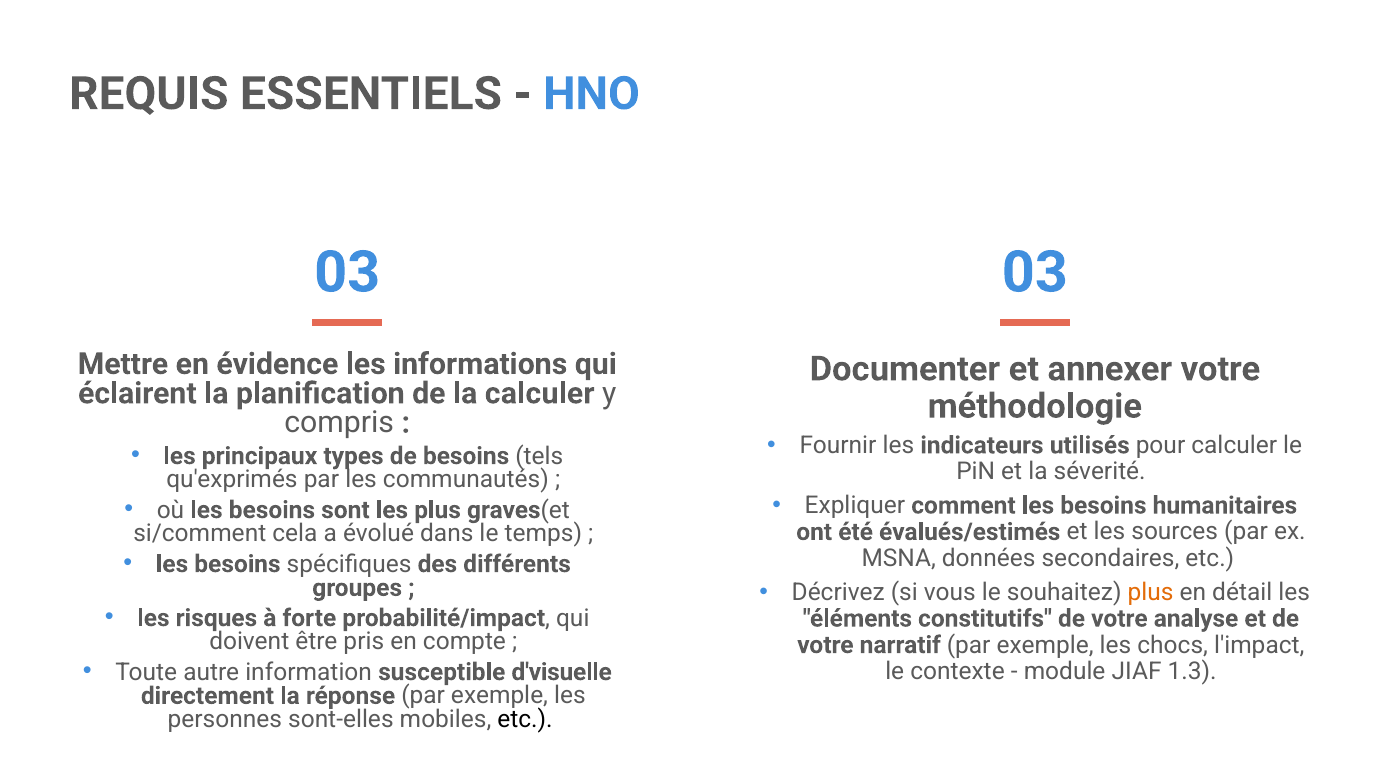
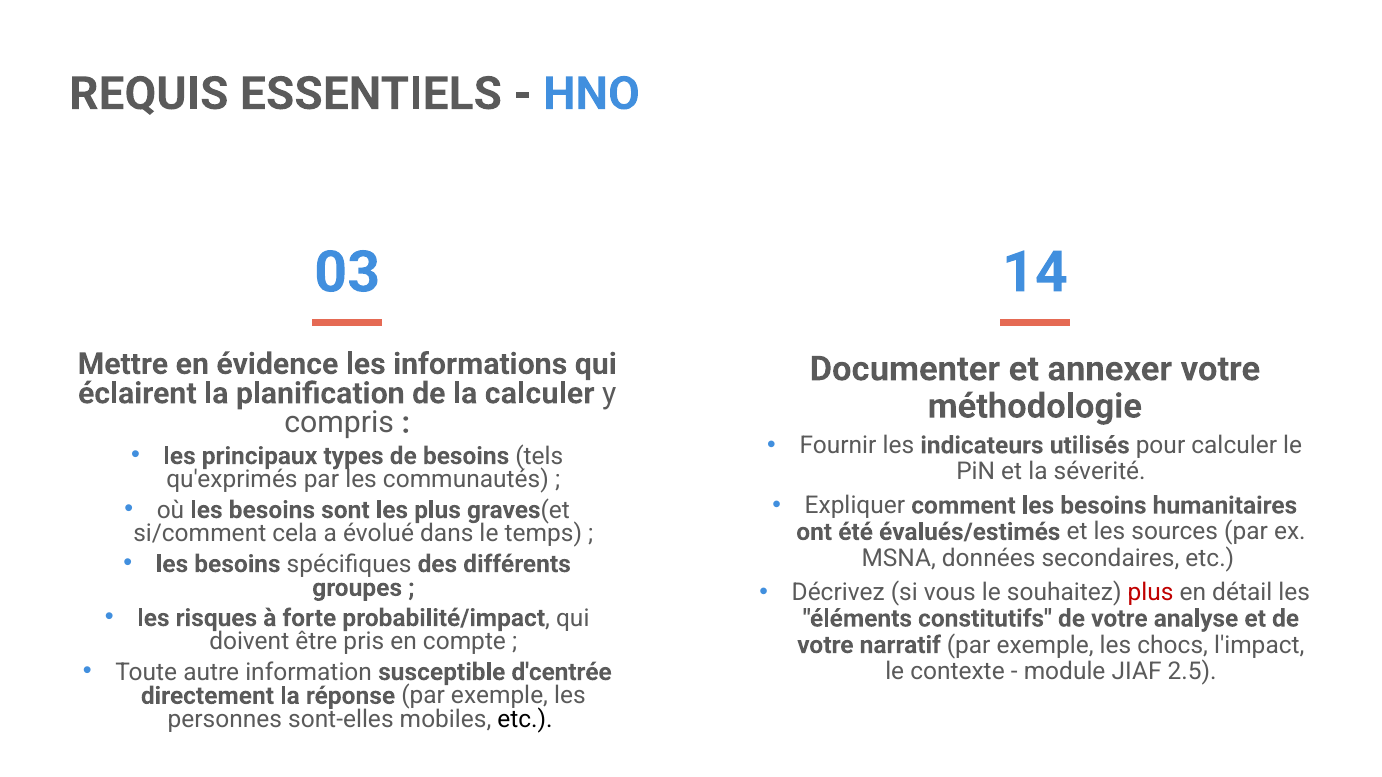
03 03: 03 -> 14
plus at (1151, 592) colour: orange -> red
d'visuelle: d'visuelle -> d'centrée
1.3: 1.3 -> 2.5
